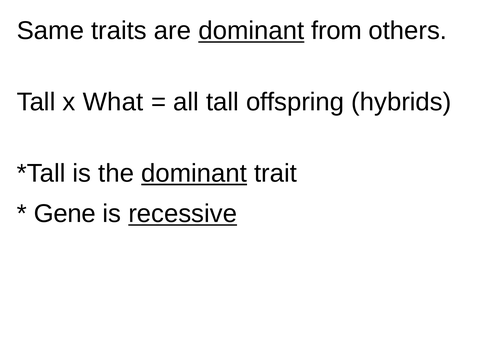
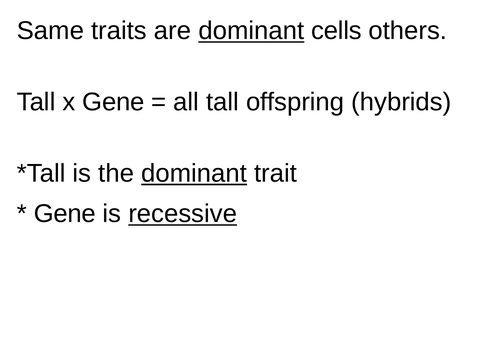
from: from -> cells
x What: What -> Gene
